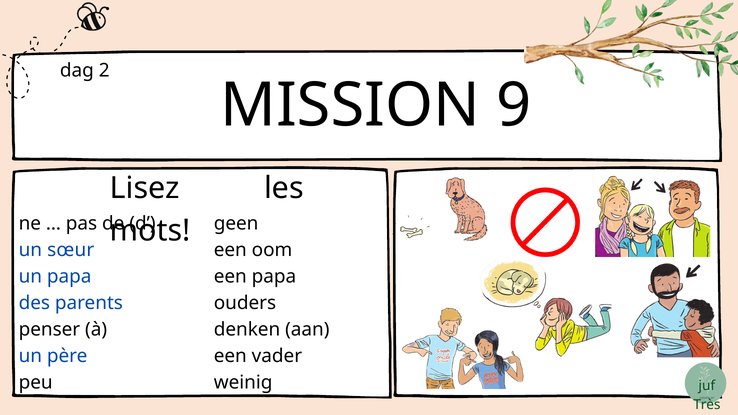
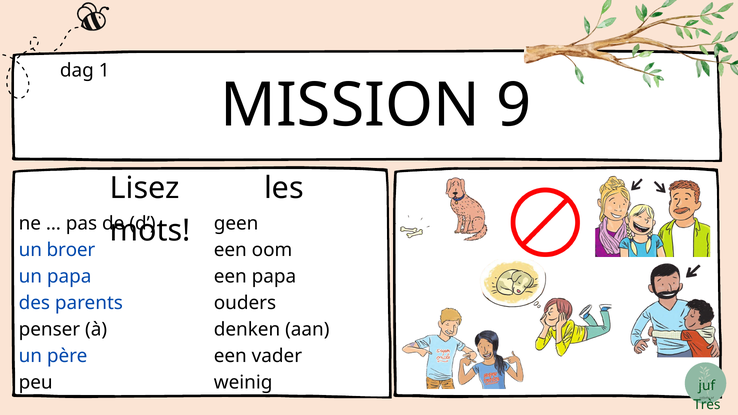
2: 2 -> 1
sœur: sœur -> broer
